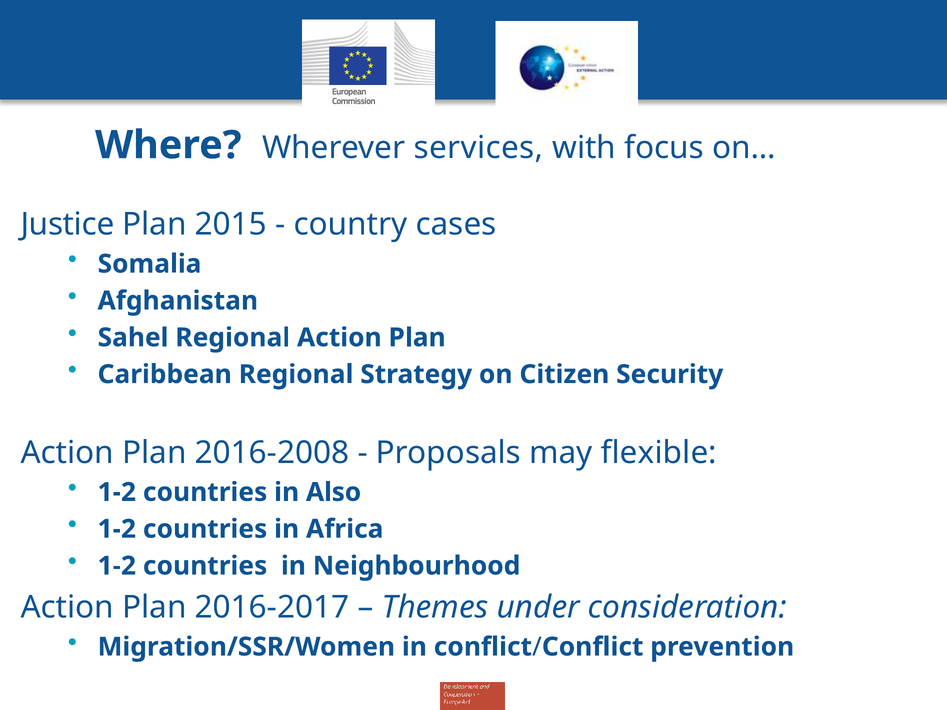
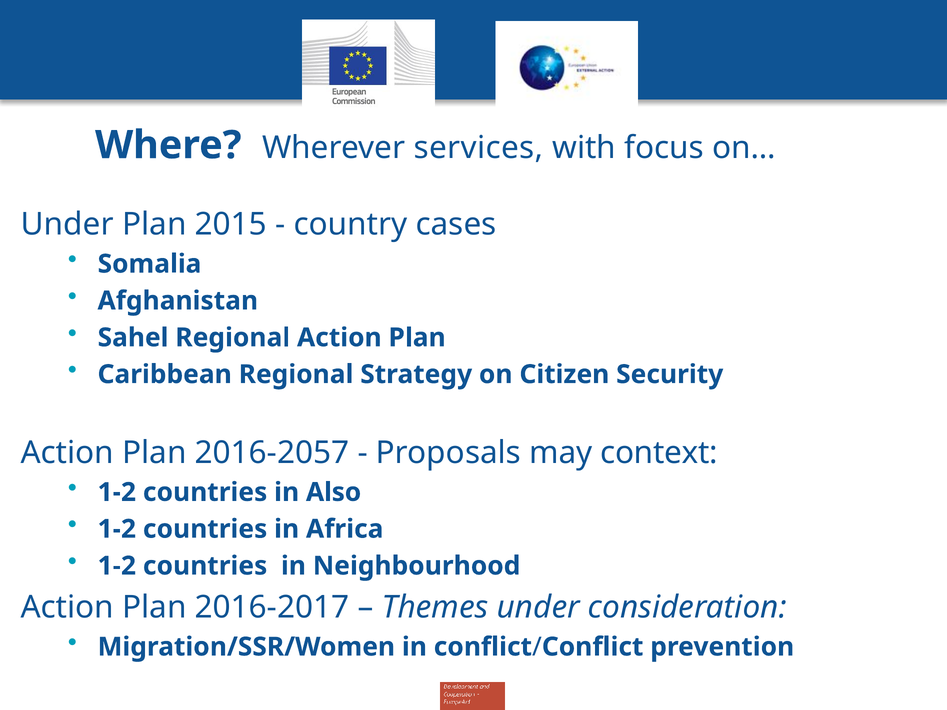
Justice at (67, 224): Justice -> Under
2016-2008: 2016-2008 -> 2016-2057
flexible: flexible -> context
